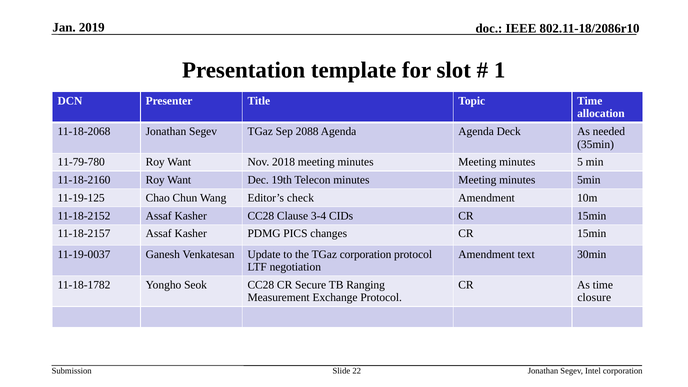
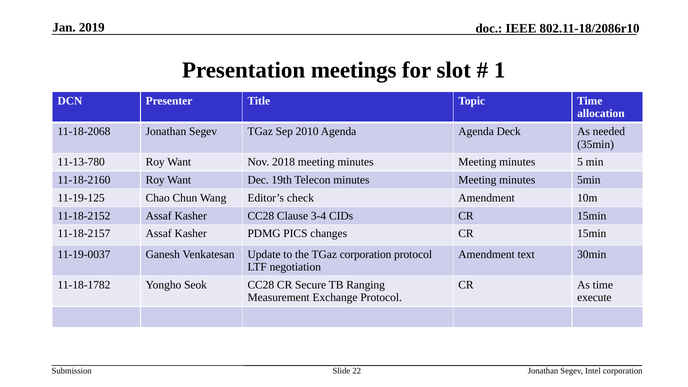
template: template -> meetings
2088: 2088 -> 2010
11-79-780: 11-79-780 -> 11-13-780
closure: closure -> execute
